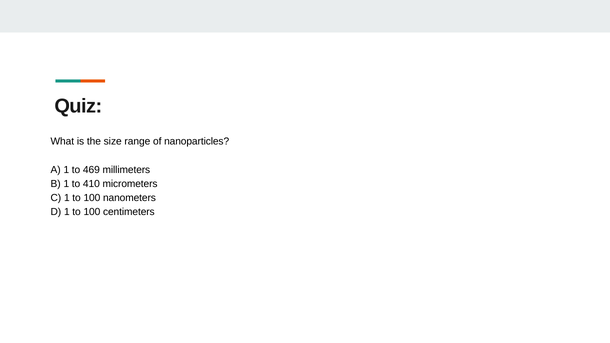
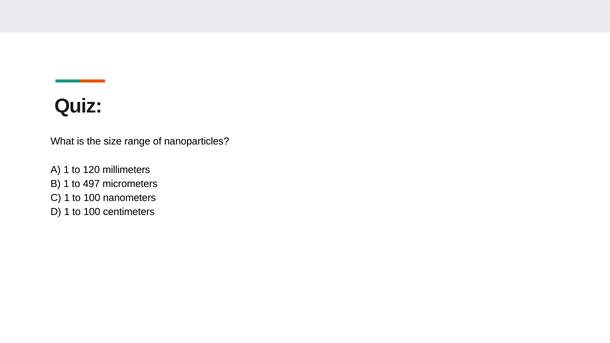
469: 469 -> 120
410: 410 -> 497
